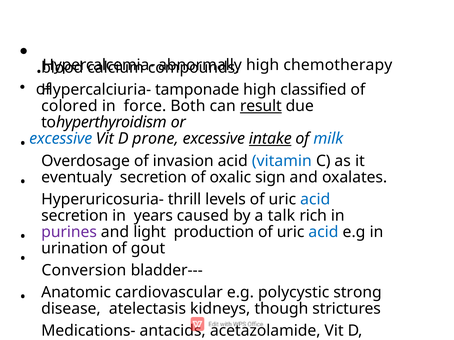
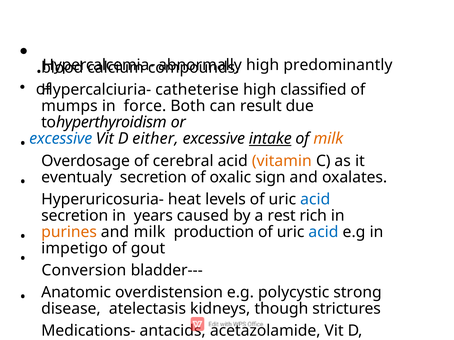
chemotherapy: chemotherapy -> predominantly
tamponade: tamponade -> catheterise
colored: colored -> mumps
result underline: present -> none
prone: prone -> either
milk at (328, 139) colour: blue -> orange
invasion: invasion -> cerebral
vitamin colour: blue -> orange
thrill: thrill -> heat
talk: talk -> rest
purines colour: purple -> orange
and light: light -> milk
urination: urination -> impetigo
cardiovascular: cardiovascular -> overdistension
